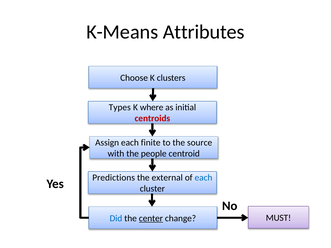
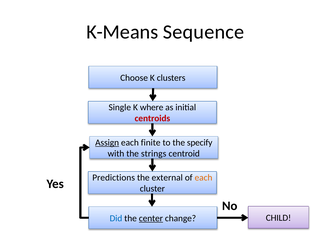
Attributes: Attributes -> Sequence
Types: Types -> Single
Assign underline: none -> present
source: source -> specify
people: people -> strings
each at (204, 178) colour: blue -> orange
MUST: MUST -> CHILD
